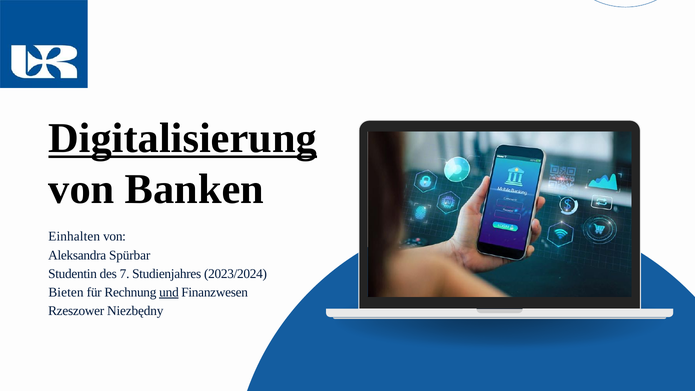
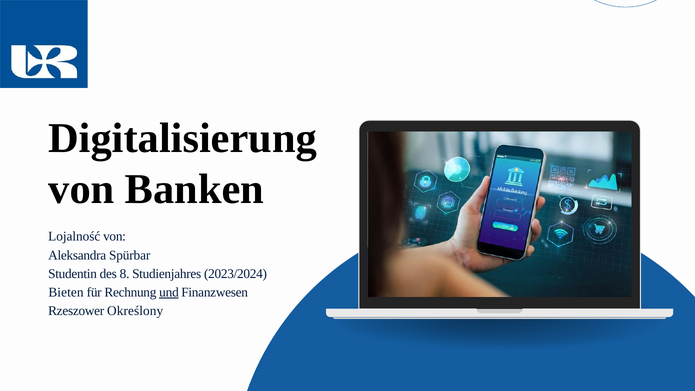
Digitalisierung underline: present -> none
Einhalten: Einhalten -> Lojalność
7: 7 -> 8
Niezbędny: Niezbędny -> Określony
